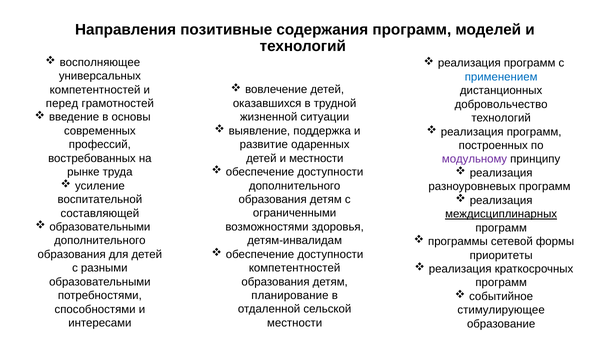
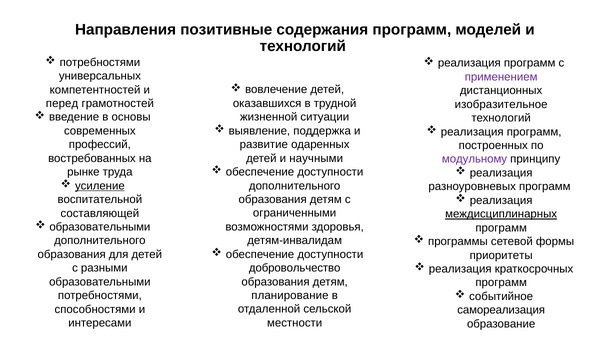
восполняющее at (100, 62): восполняющее -> потребностями
применением colour: blue -> purple
добровольчество: добровольчество -> изобразительное
и местности: местности -> научными
усиление underline: none -> present
компетентностей at (295, 268): компетентностей -> добровольчество
стимулирующее: стимулирующее -> самореализация
